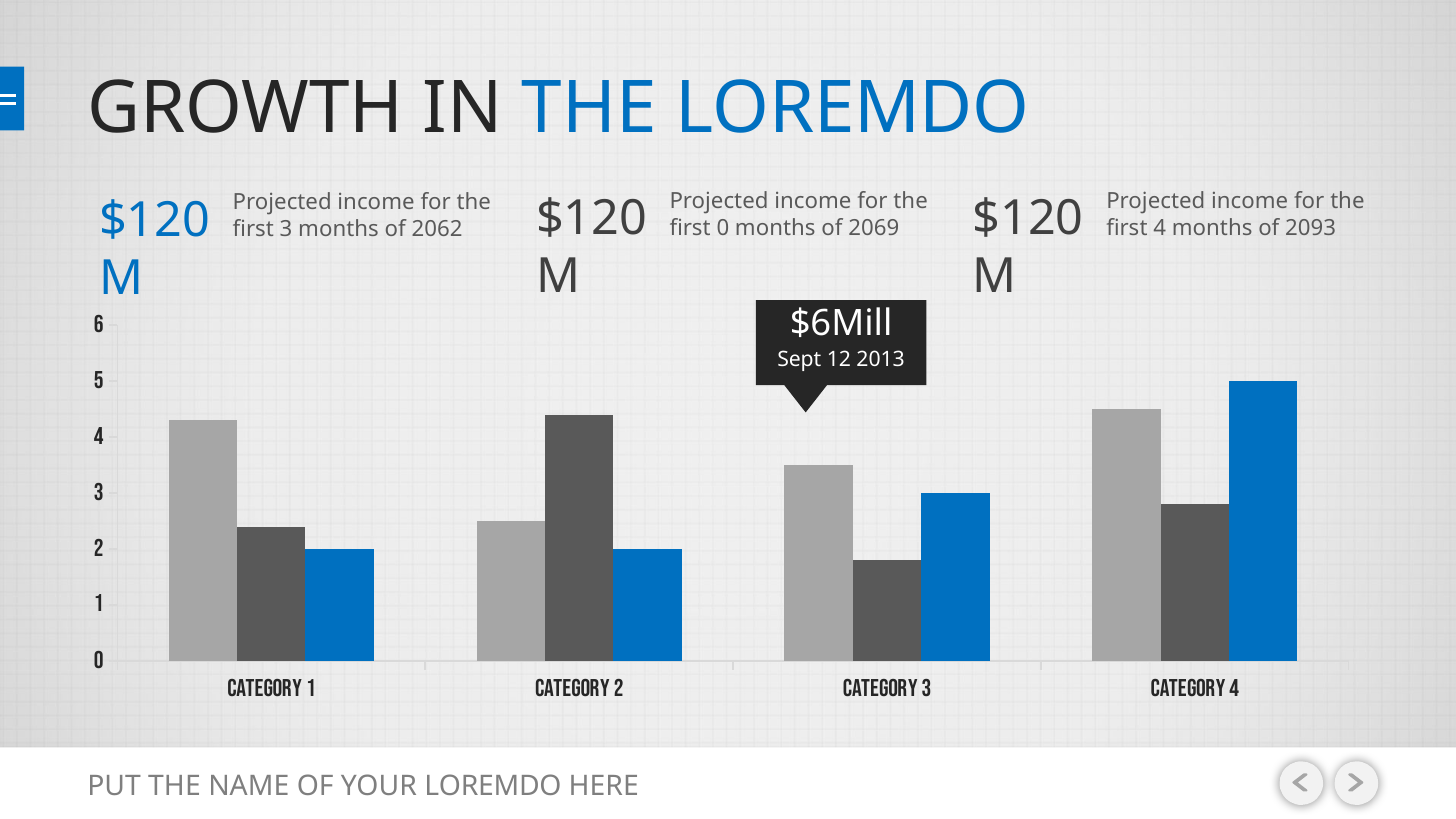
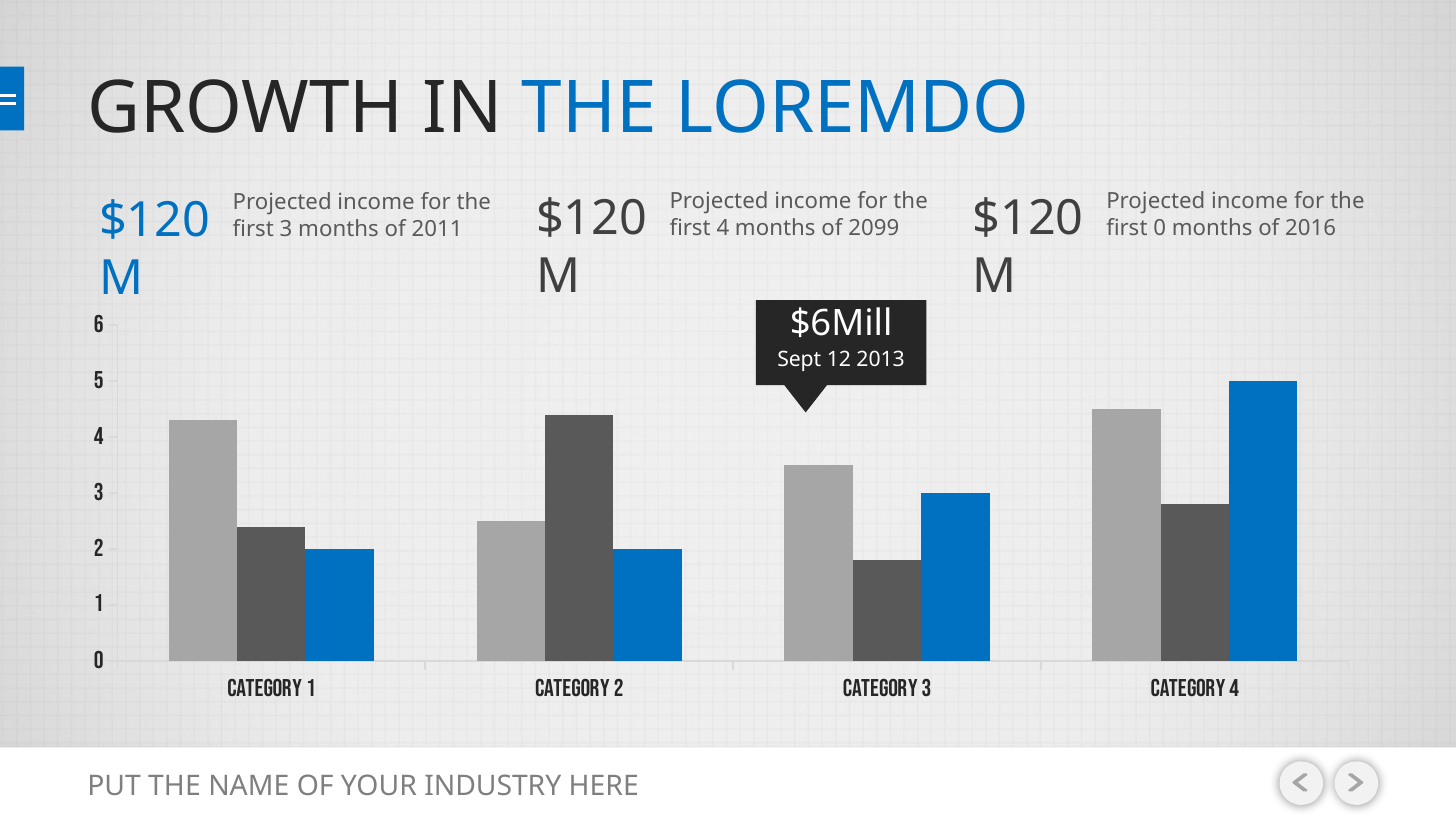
first 0: 0 -> 4
2069: 2069 -> 2099
first 4: 4 -> 0
2093: 2093 -> 2016
2062: 2062 -> 2011
YOUR LOREMDO: LOREMDO -> INDUSTRY
